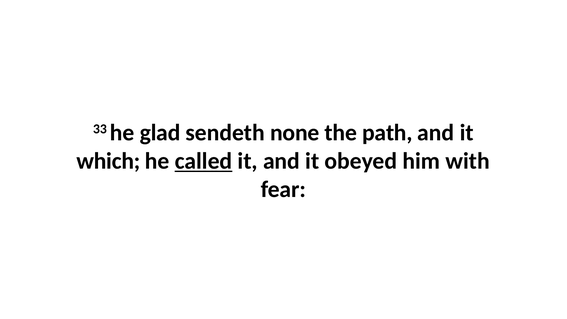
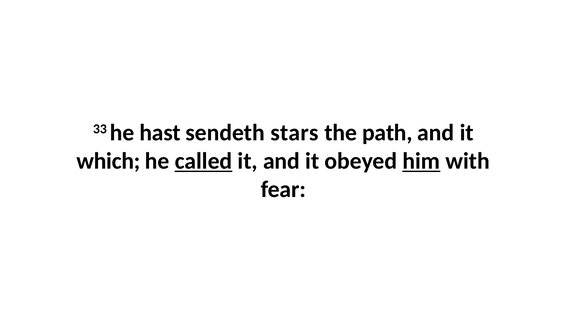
glad: glad -> hast
none: none -> stars
him underline: none -> present
